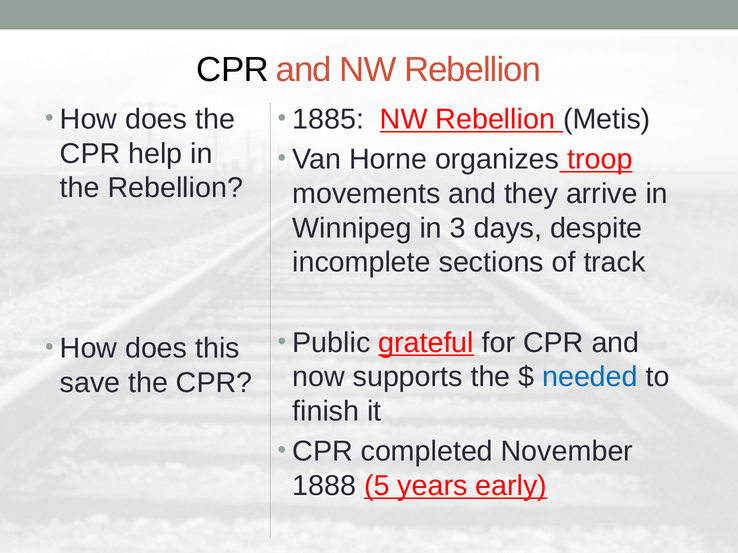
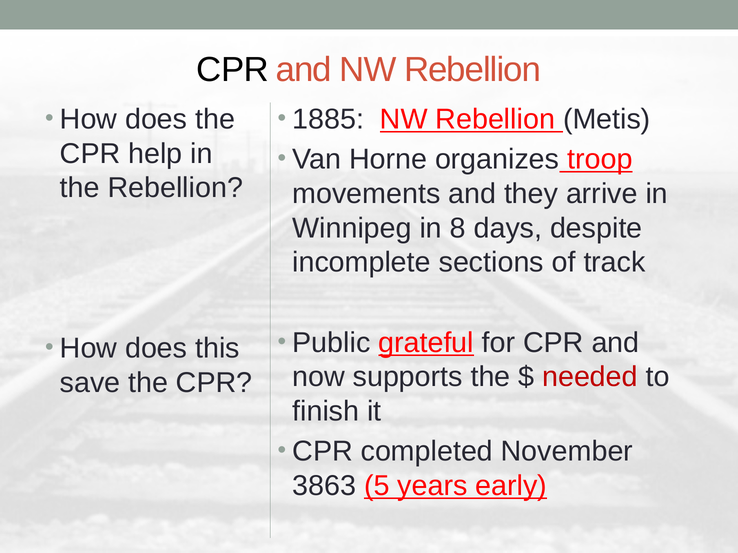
3: 3 -> 8
needed colour: blue -> red
1888: 1888 -> 3863
